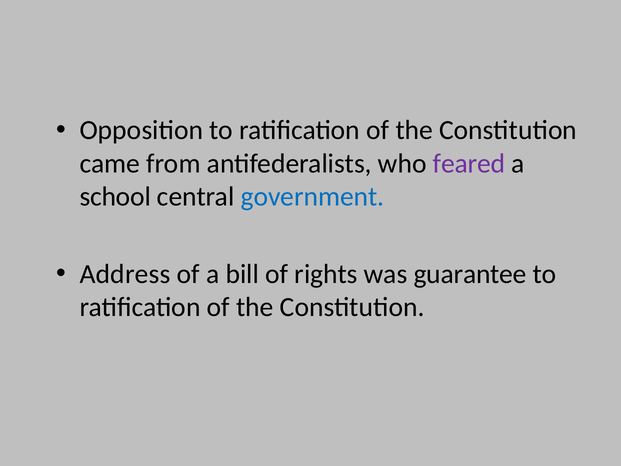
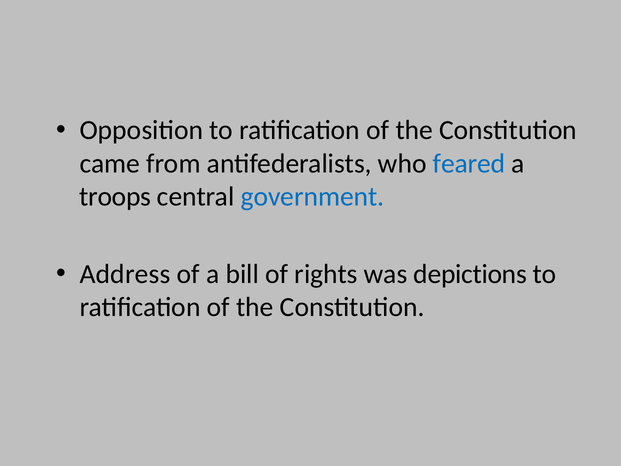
feared colour: purple -> blue
school: school -> troops
guarantee: guarantee -> depictions
